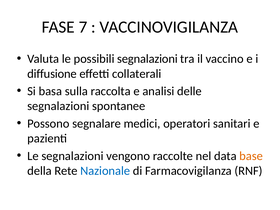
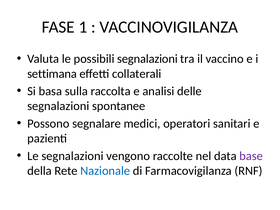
7: 7 -> 1
diffusione: diffusione -> settimana
base colour: orange -> purple
